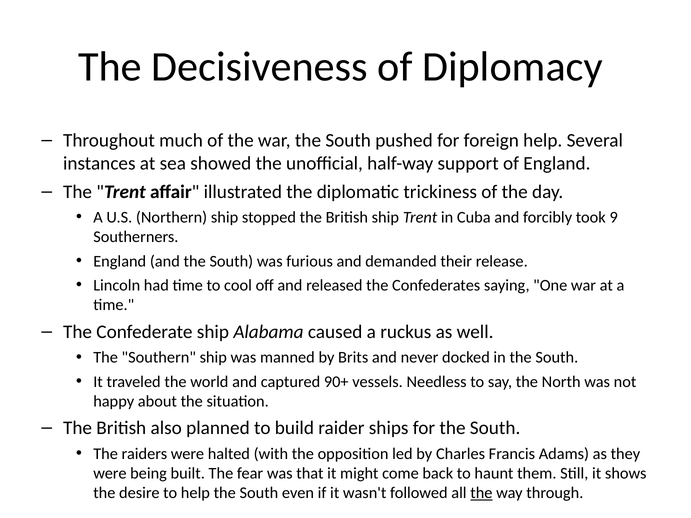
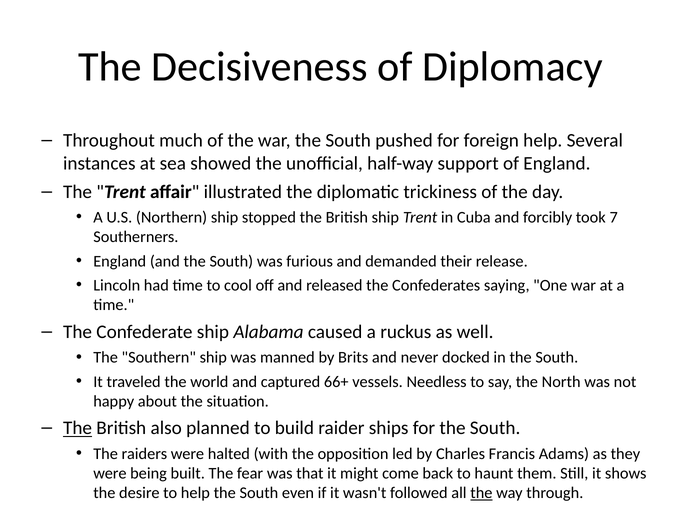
9: 9 -> 7
90+: 90+ -> 66+
The at (78, 428) underline: none -> present
